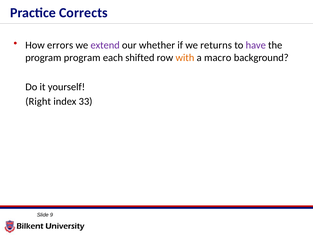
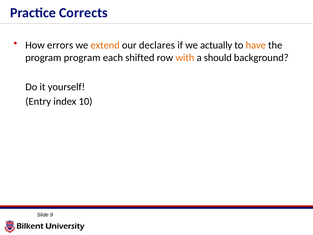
extend colour: purple -> orange
whether: whether -> declares
returns: returns -> actually
have colour: purple -> orange
macro: macro -> should
Right: Right -> Entry
33: 33 -> 10
